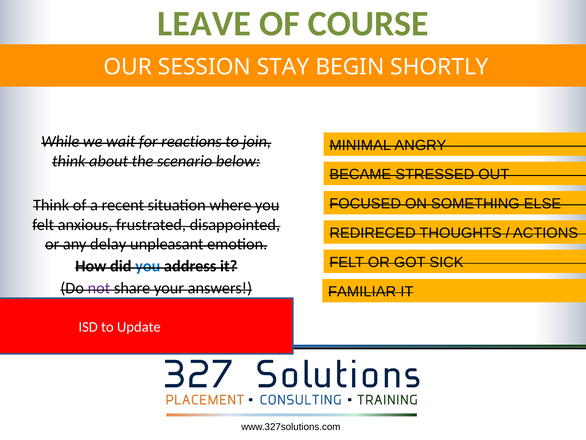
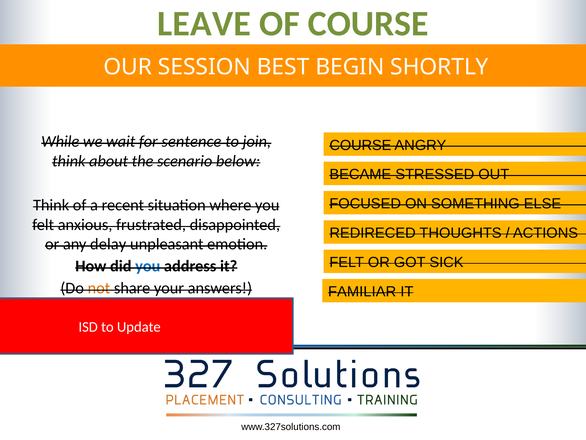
STAY: STAY -> BEST
reactions: reactions -> sentence
MINIMAL at (360, 145): MINIMAL -> COURSE
not colour: purple -> orange
